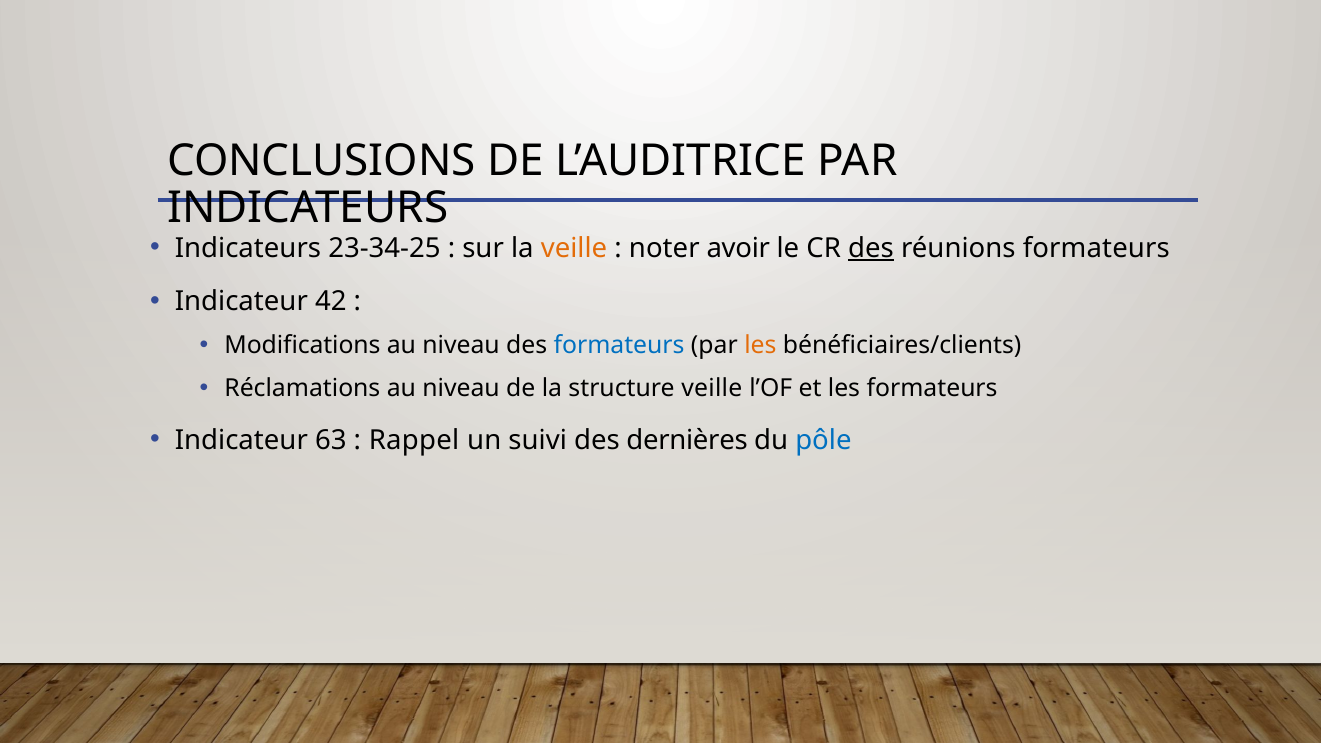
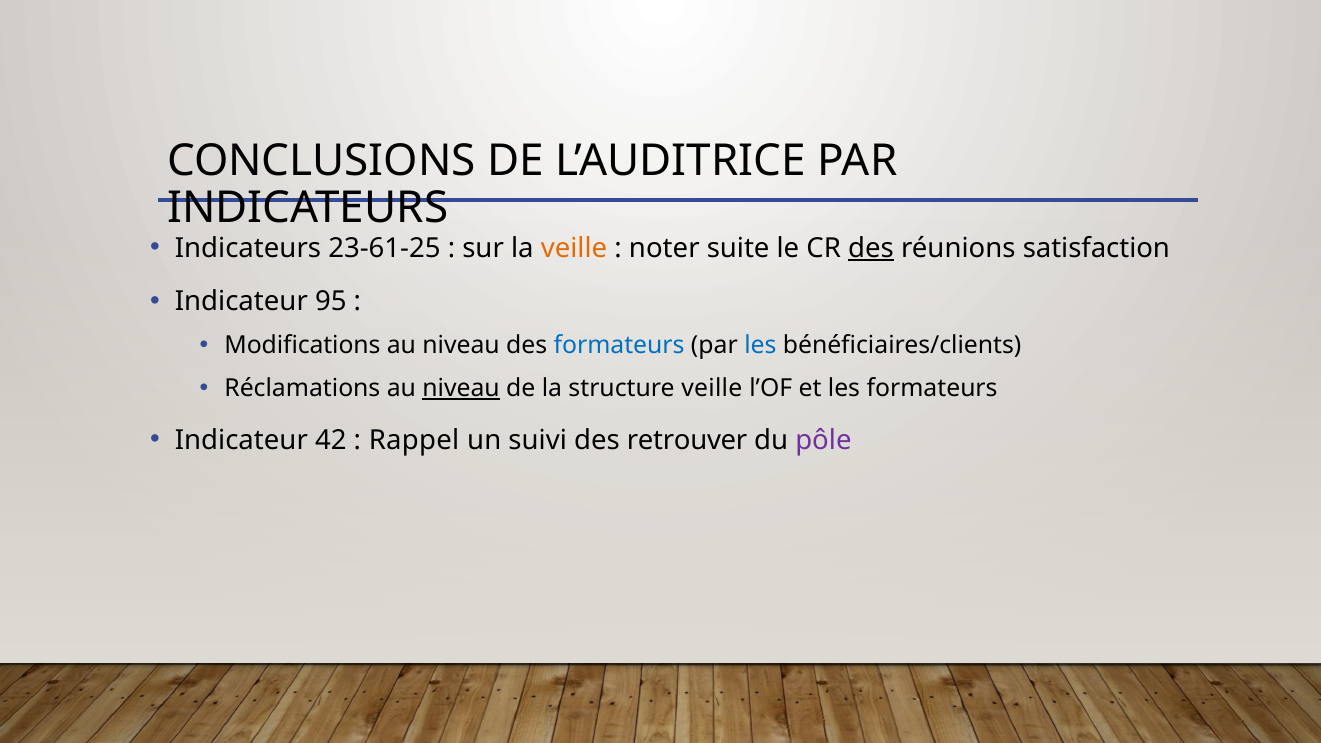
23-34-25: 23-34-25 -> 23-61-25
avoir: avoir -> suite
réunions formateurs: formateurs -> satisfaction
42: 42 -> 95
les at (760, 346) colour: orange -> blue
niveau at (461, 388) underline: none -> present
63: 63 -> 42
dernières: dernières -> retrouver
pôle colour: blue -> purple
